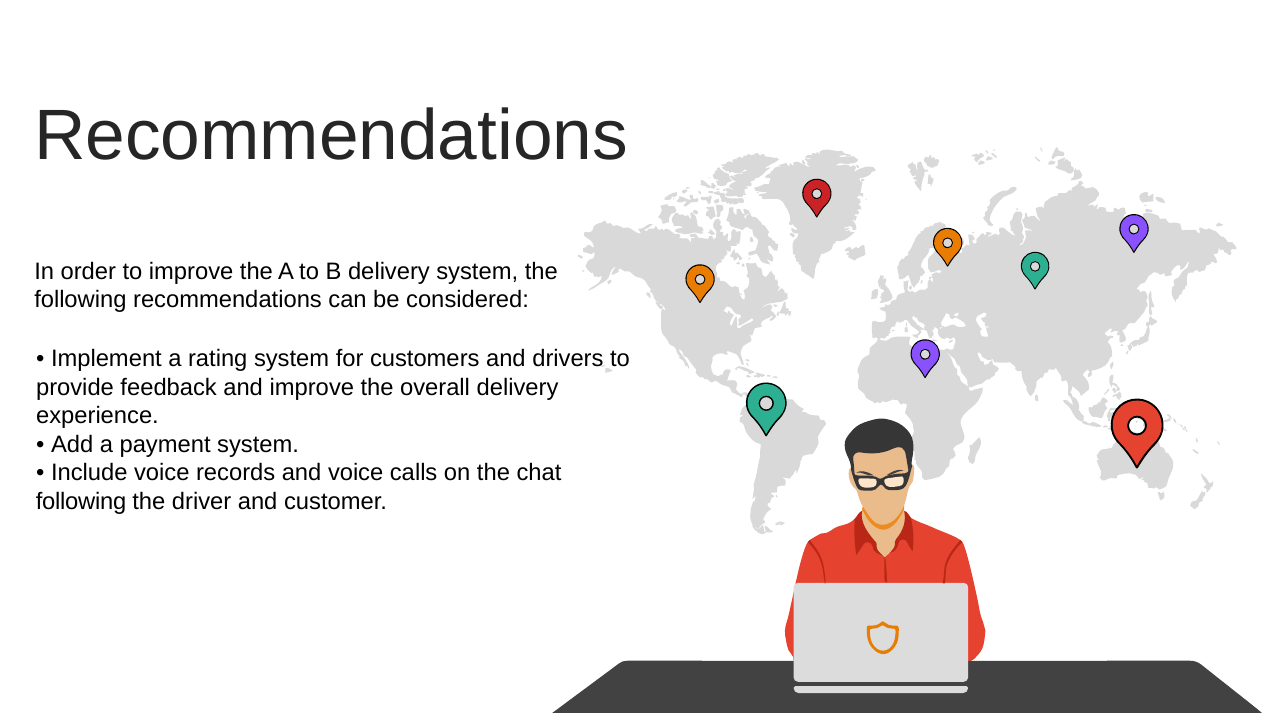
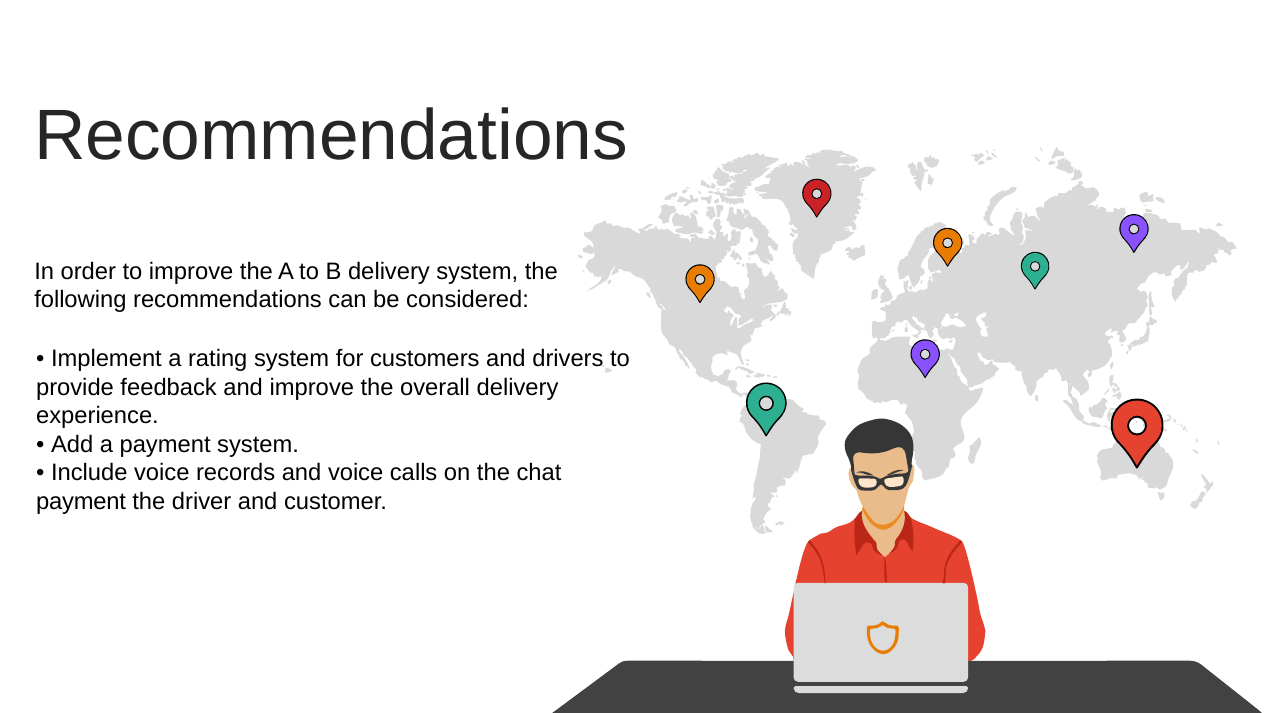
following at (81, 501): following -> payment
